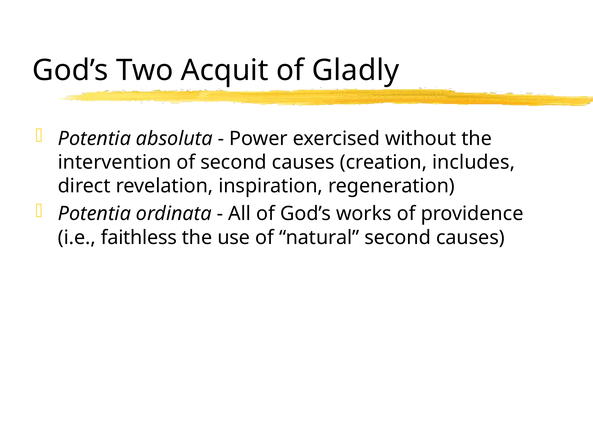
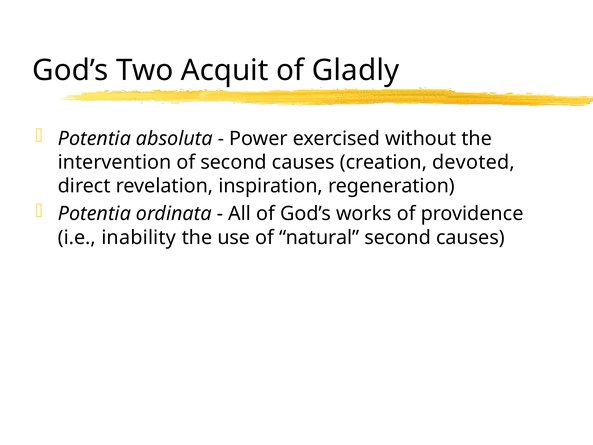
includes: includes -> devoted
faithless: faithless -> inability
